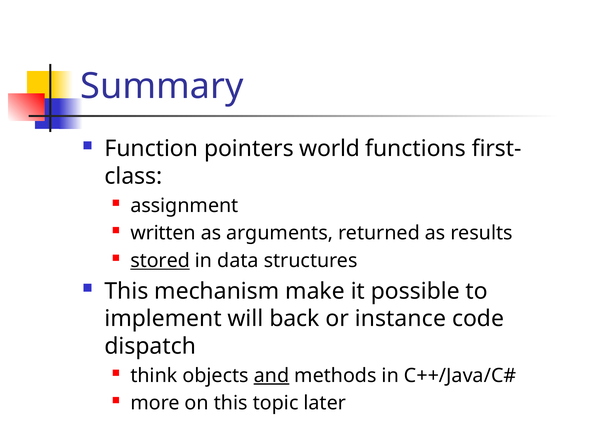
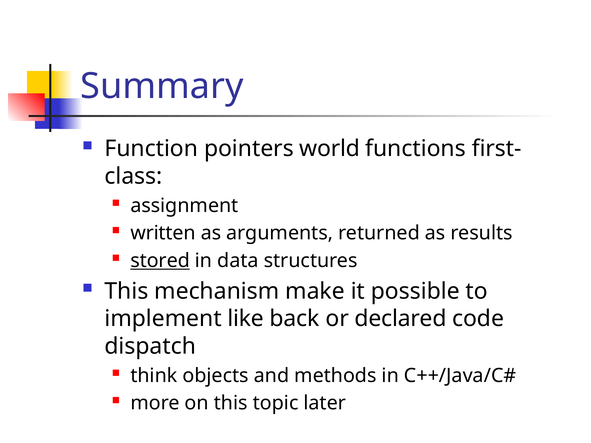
will: will -> like
instance: instance -> declared
and underline: present -> none
